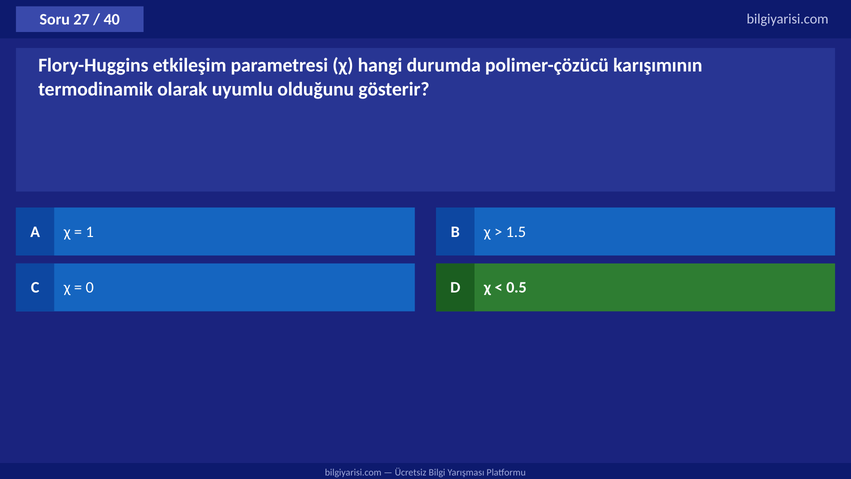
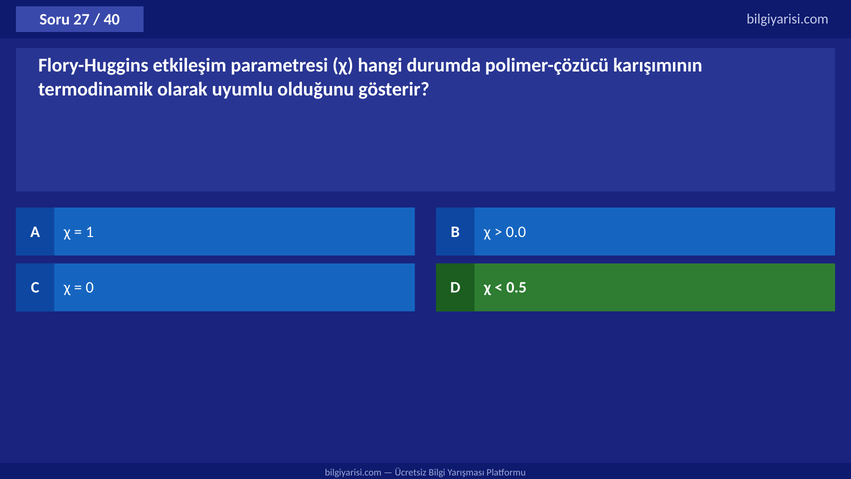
1.5: 1.5 -> 0.0
